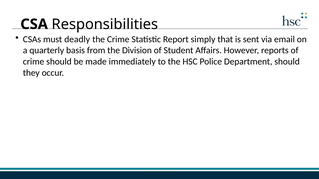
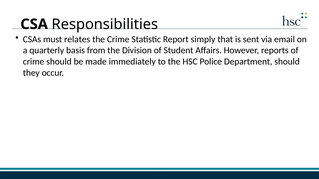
deadly: deadly -> relates
